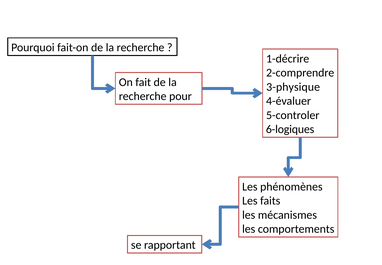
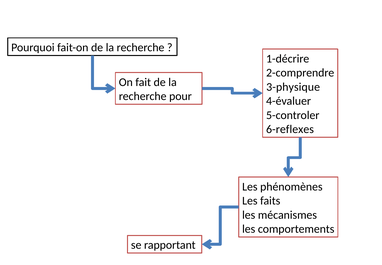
6-logiques: 6-logiques -> 6-reflexes
